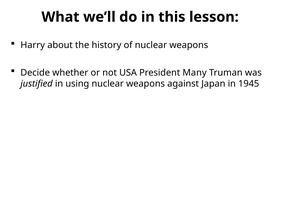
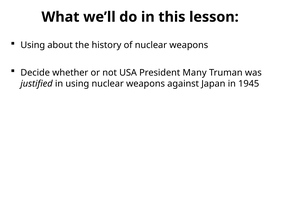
Harry at (33, 45): Harry -> Using
